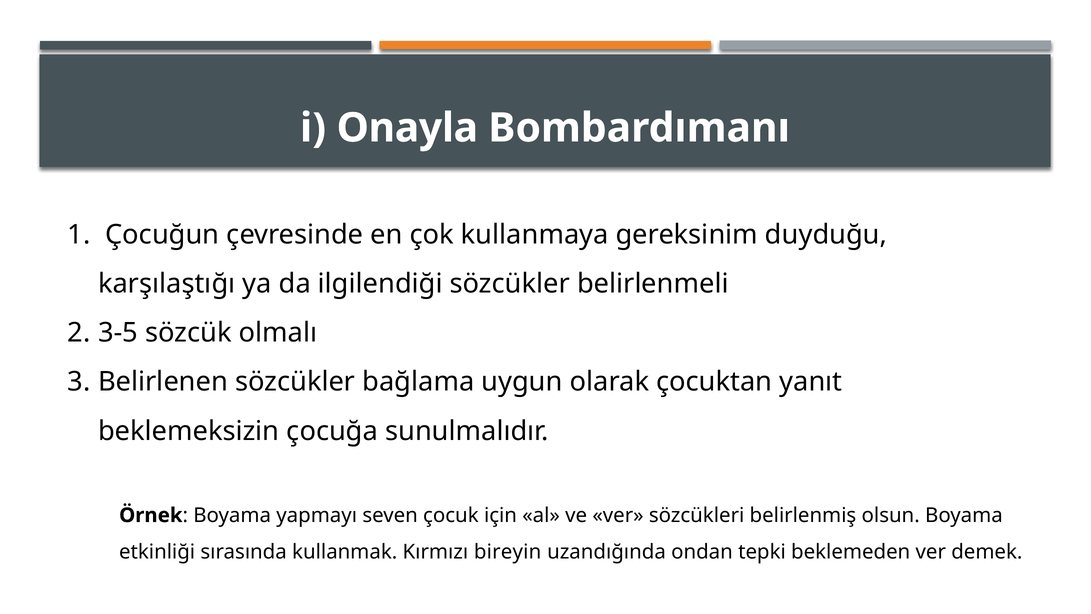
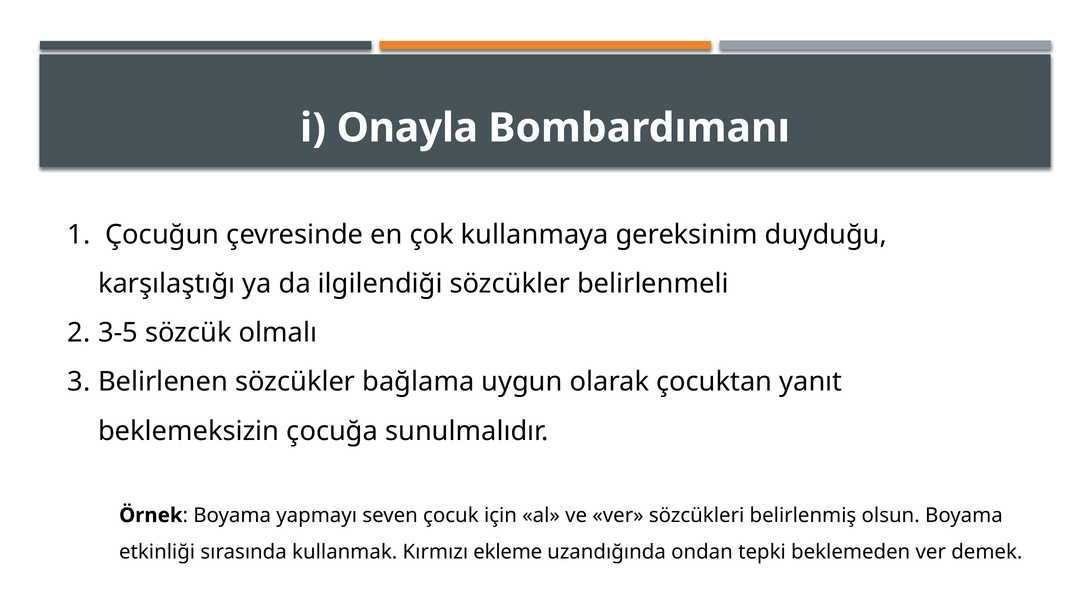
bireyin: bireyin -> ekleme
